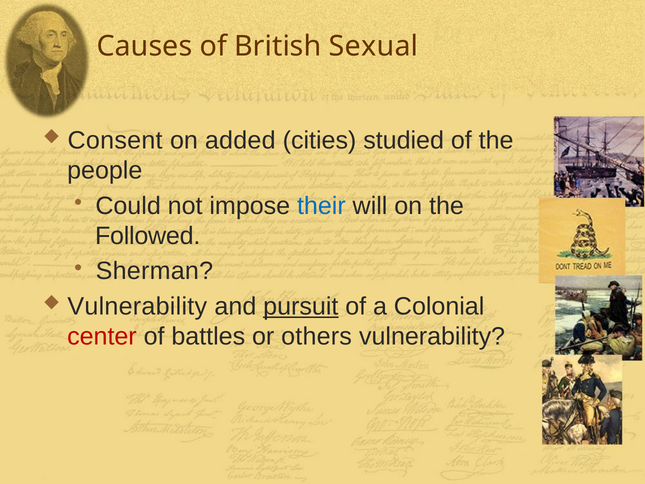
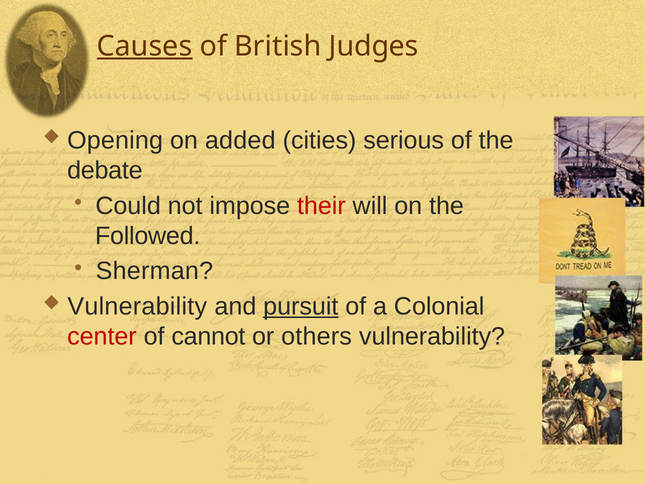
Causes underline: none -> present
Sexual: Sexual -> Judges
Consent: Consent -> Opening
studied: studied -> serious
people: people -> debate
their colour: blue -> red
battles: battles -> cannot
